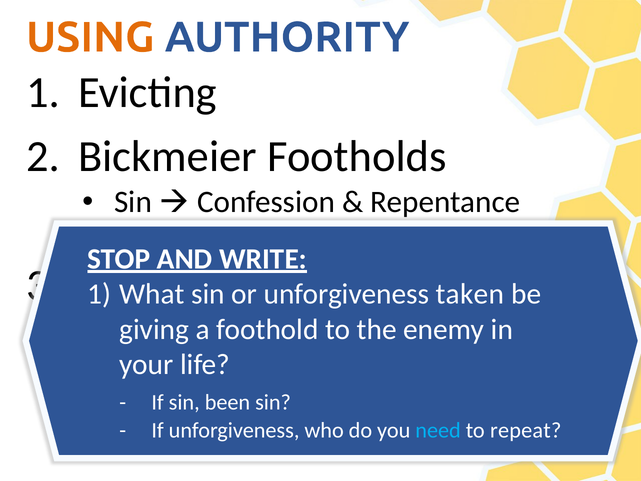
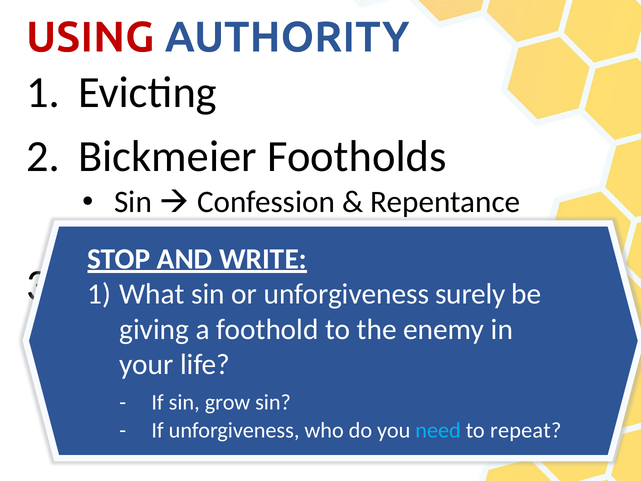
USING colour: orange -> red
taken: taken -> surely
been: been -> grow
